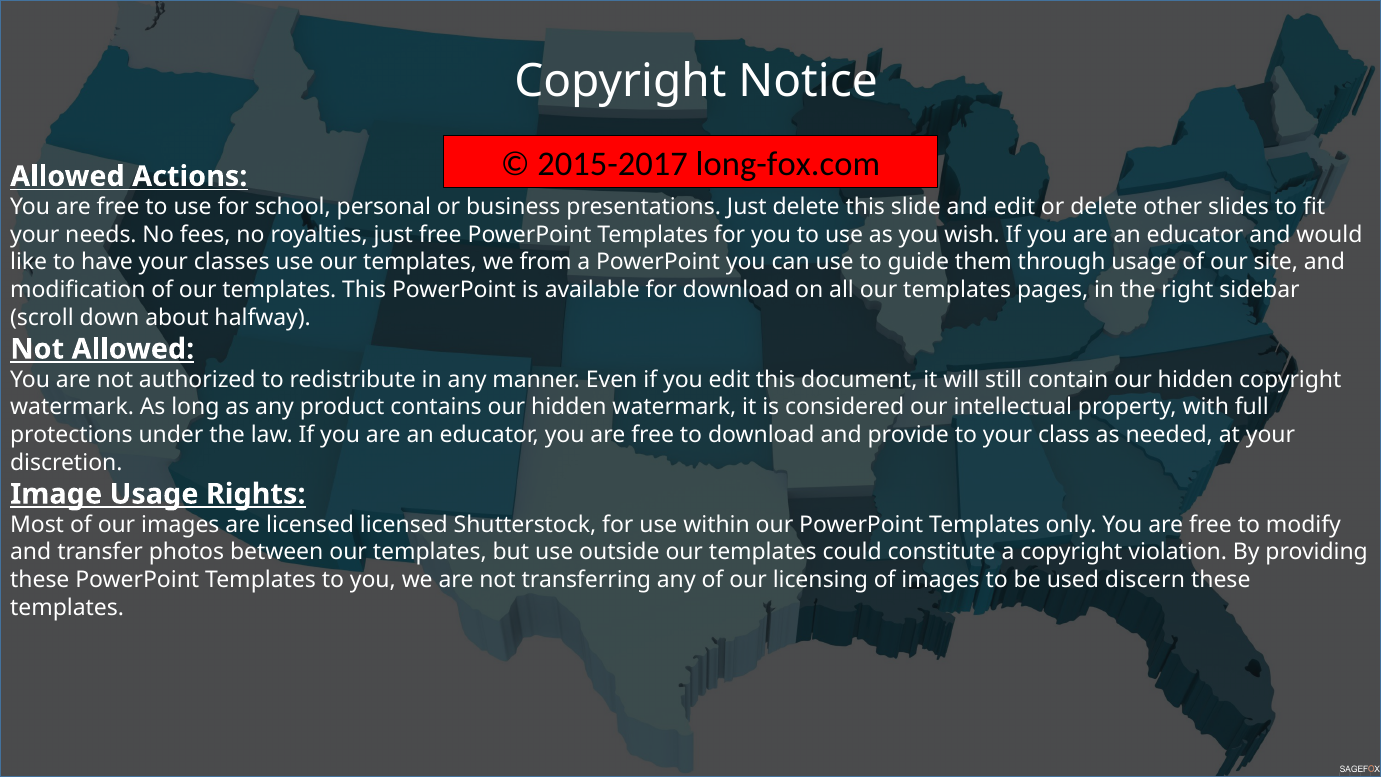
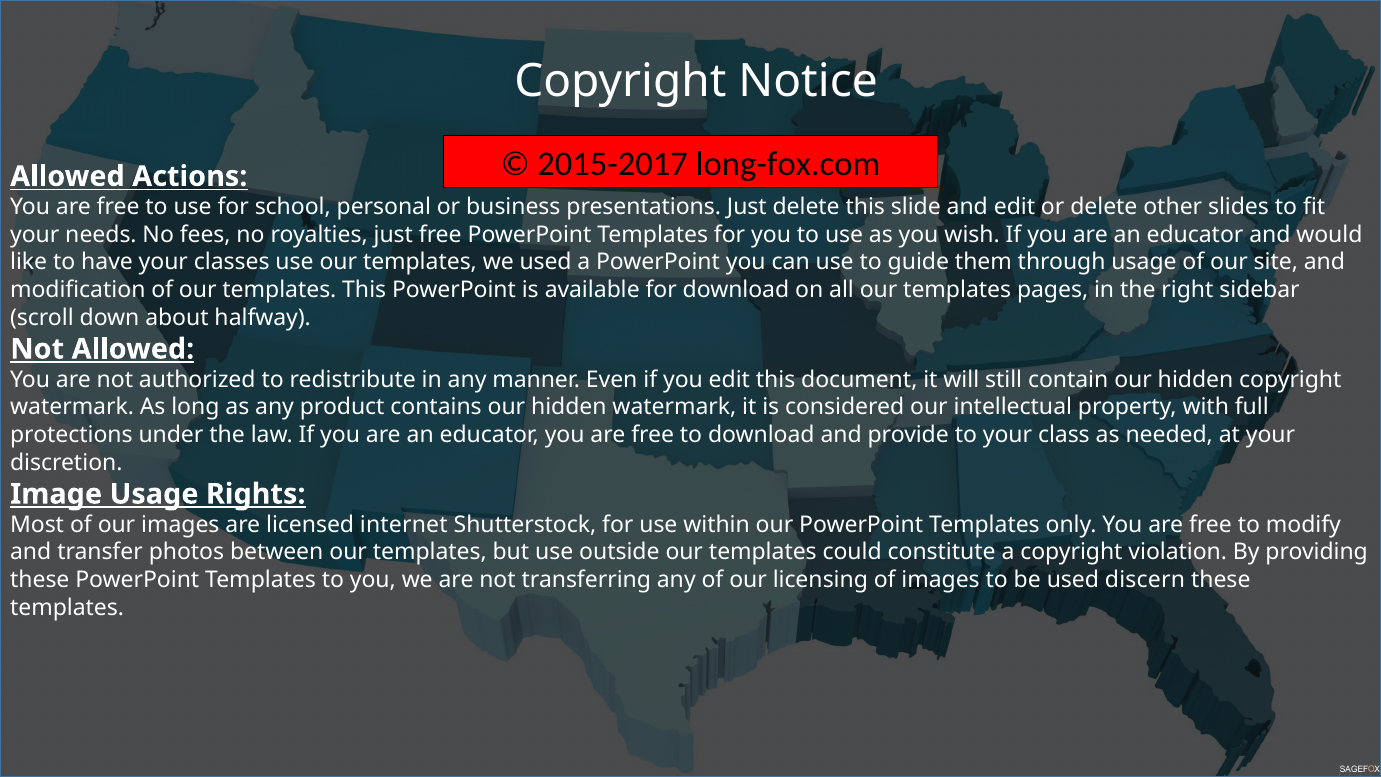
we from: from -> used
licensed licensed: licensed -> internet
